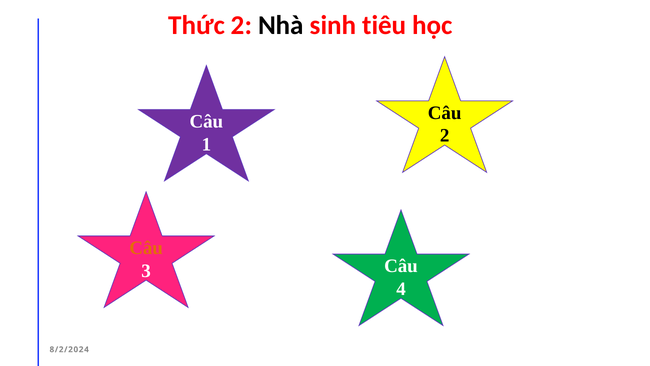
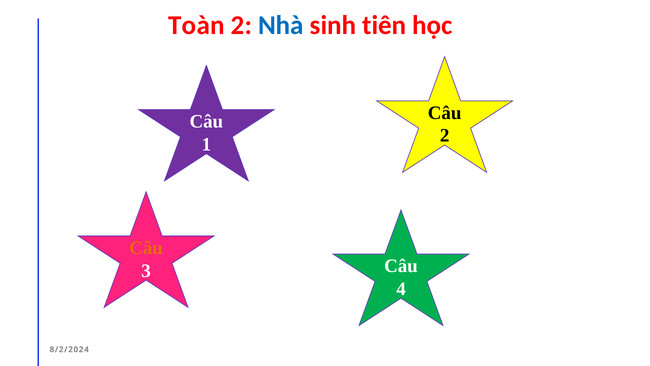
Thức: Thức -> Toàn
Nhà colour: black -> blue
tiêu: tiêu -> tiên
